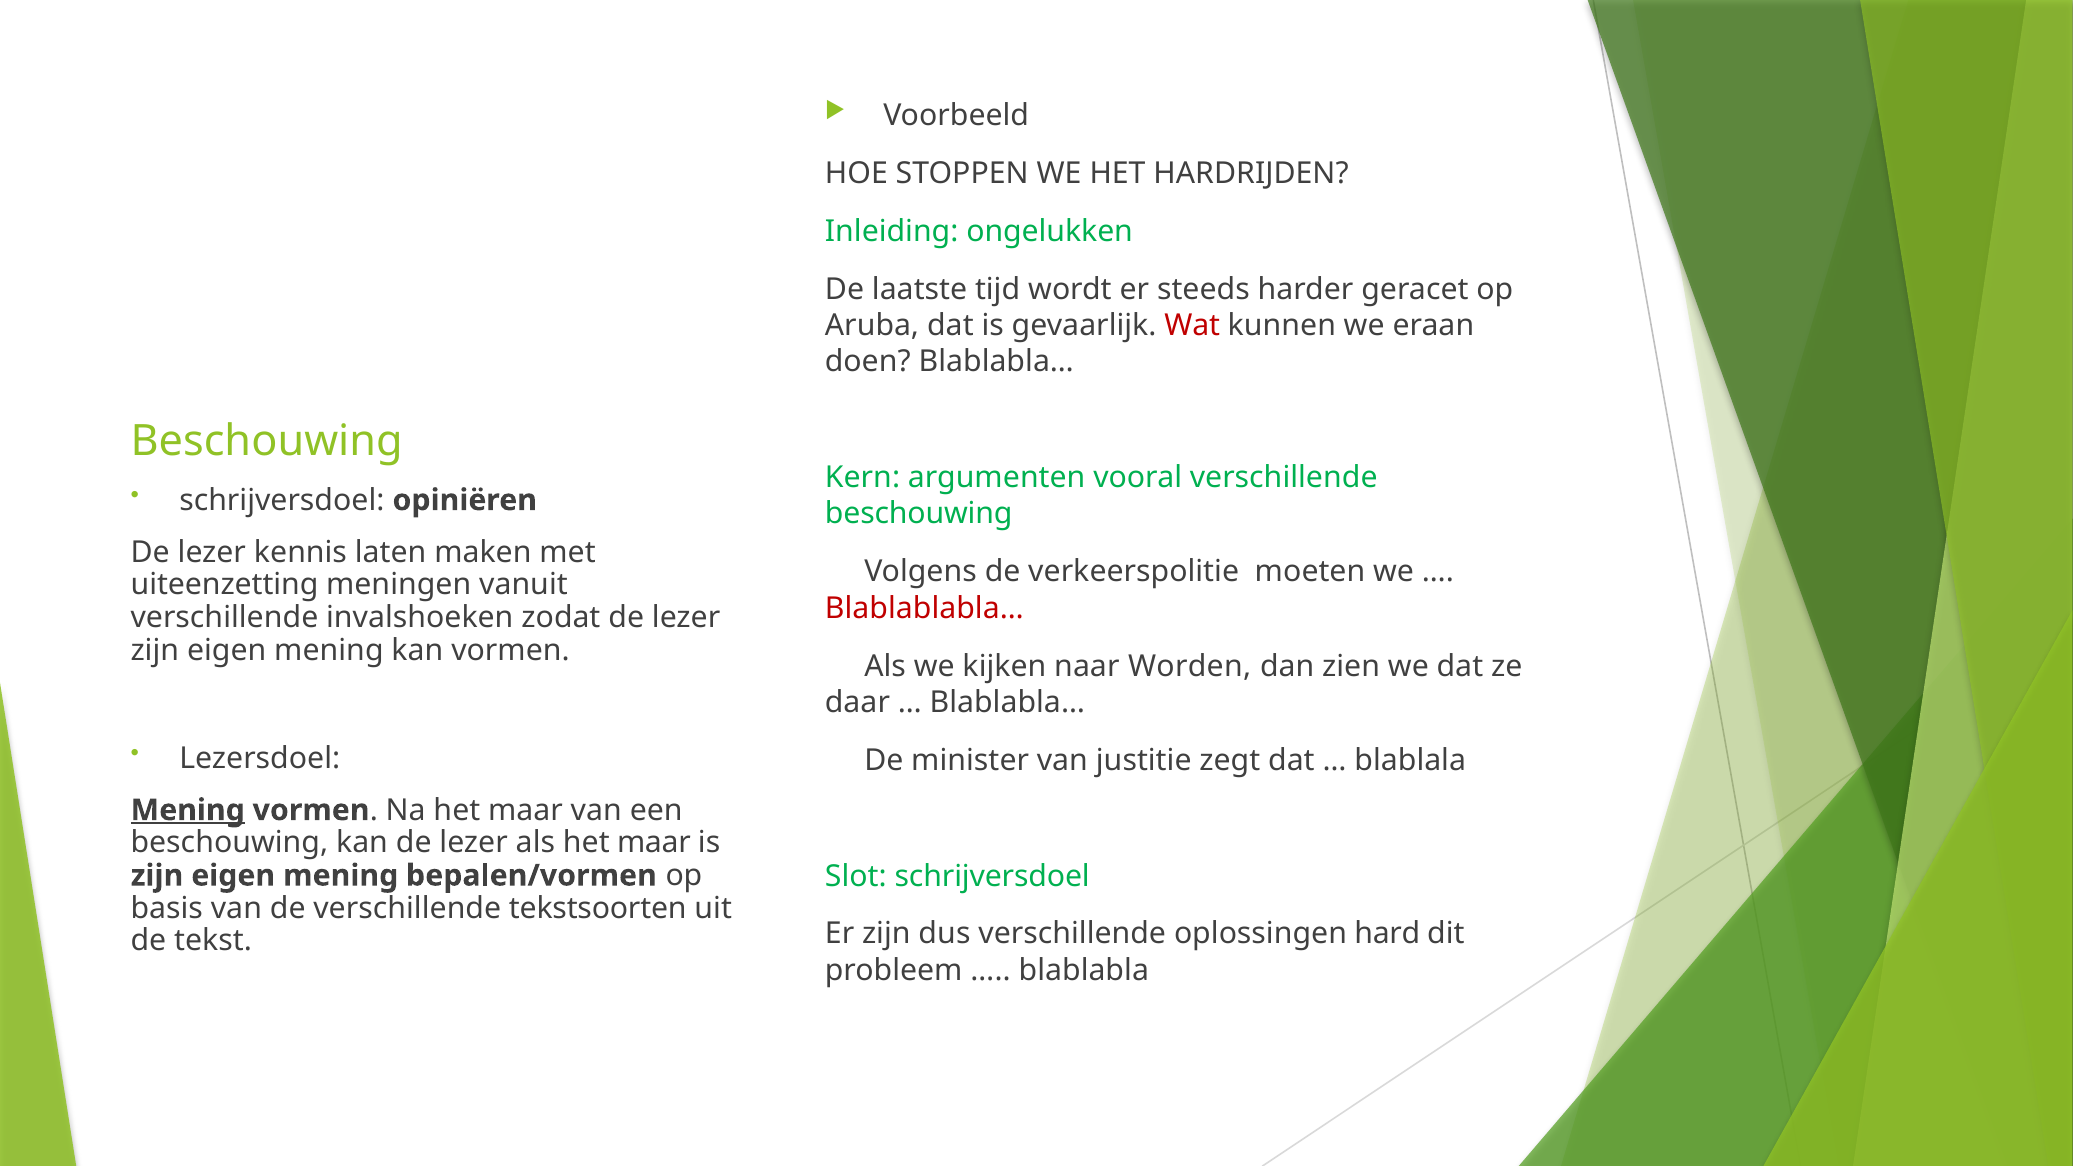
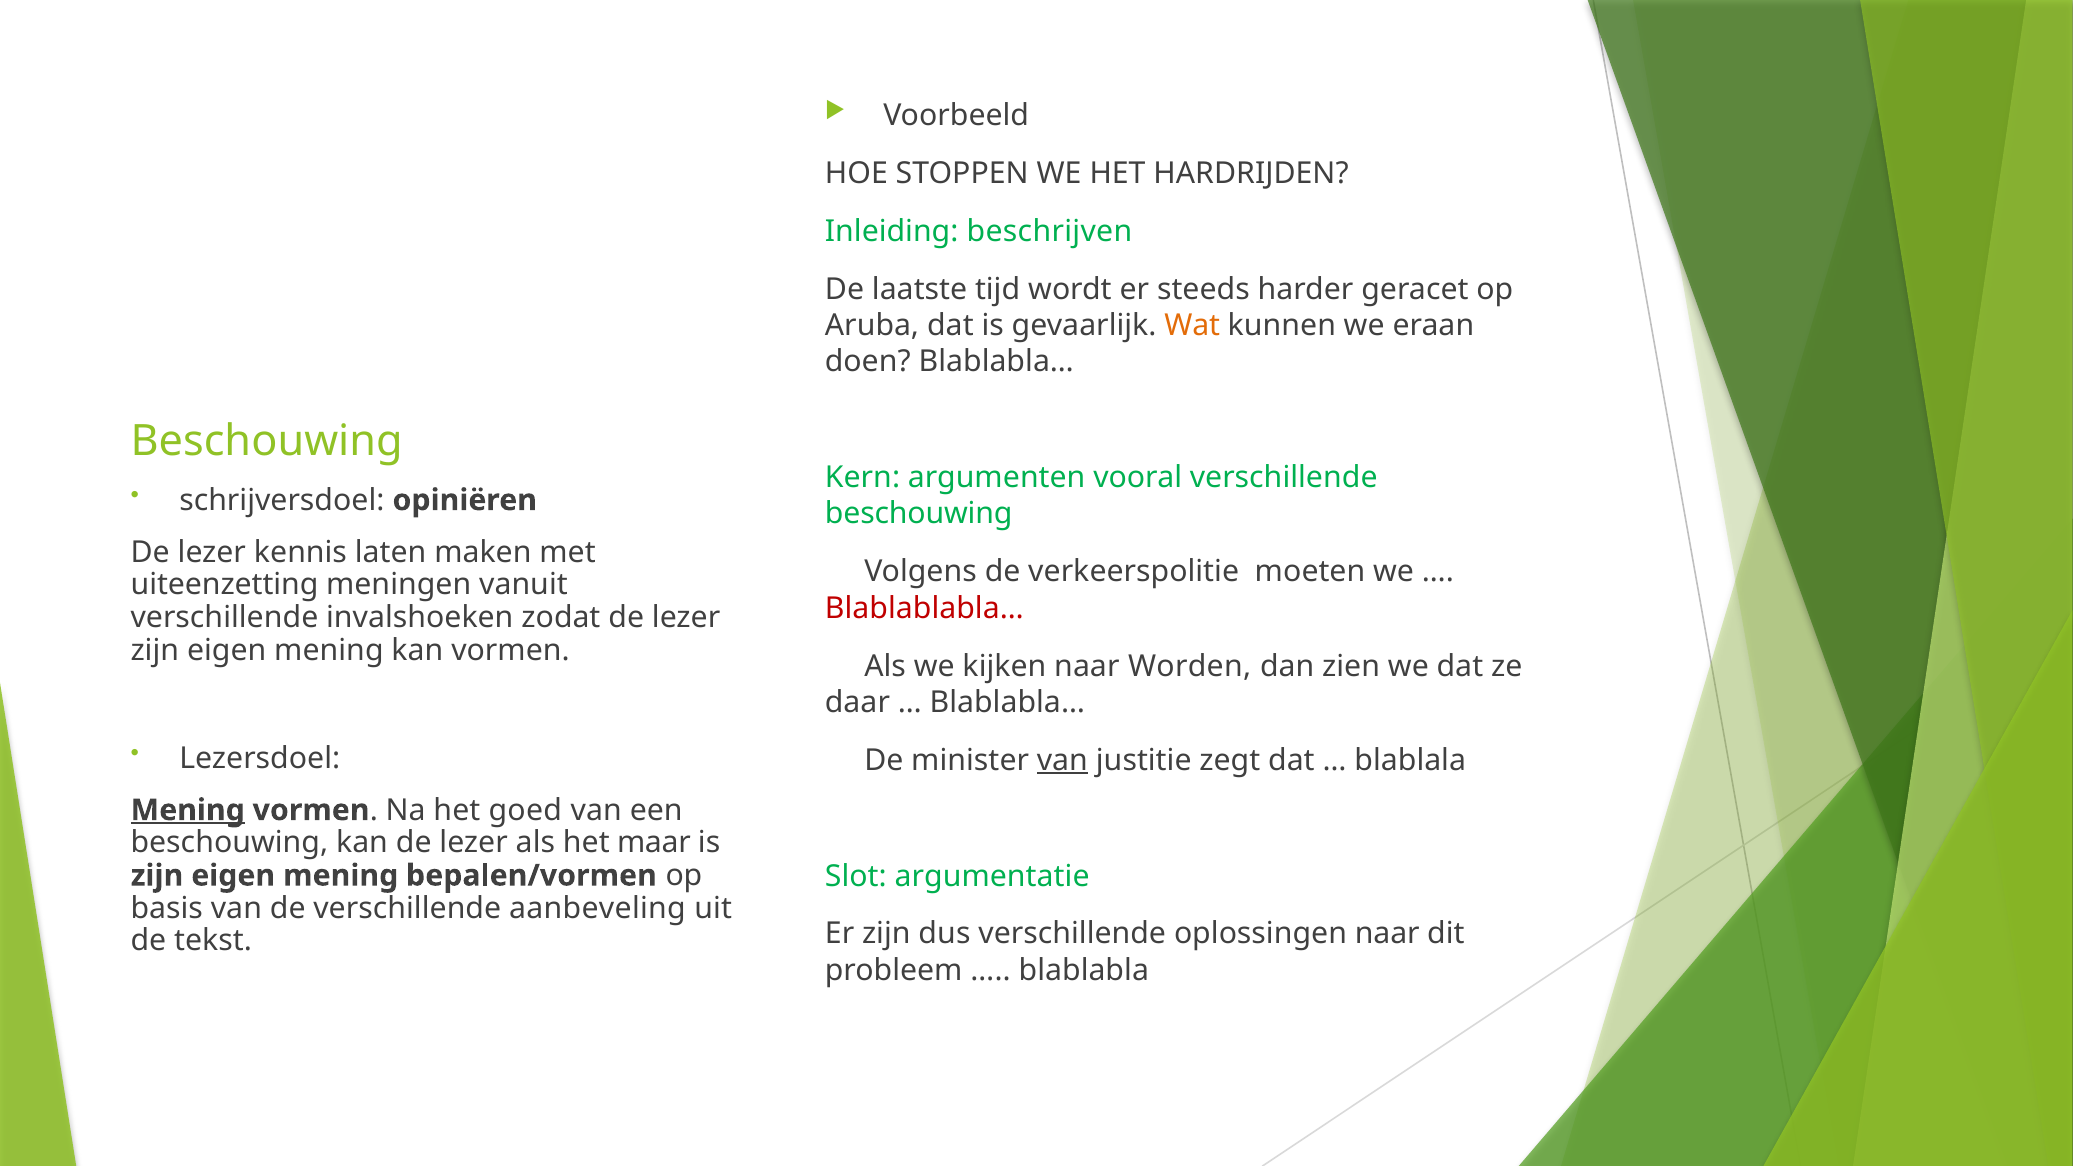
ongelukken: ongelukken -> beschrijven
Wat colour: red -> orange
van at (1062, 760) underline: none -> present
Na het maar: maar -> goed
Slot schrijversdoel: schrijversdoel -> argumentatie
tekstsoorten: tekstsoorten -> aanbeveling
oplossingen hard: hard -> naar
